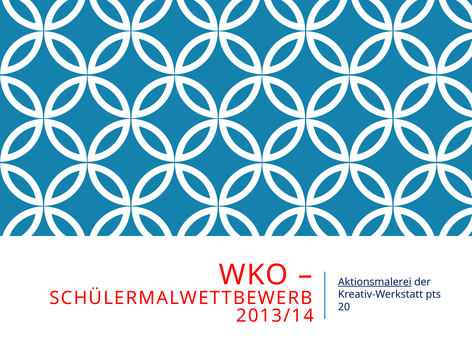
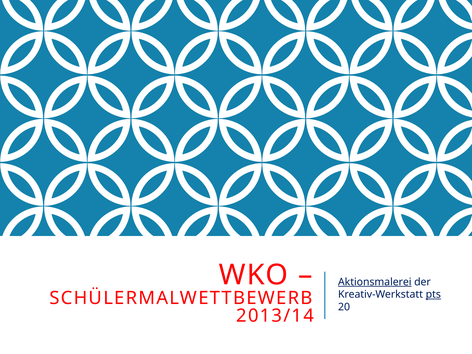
pts underline: none -> present
